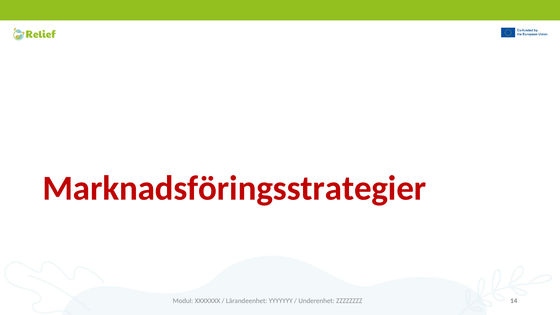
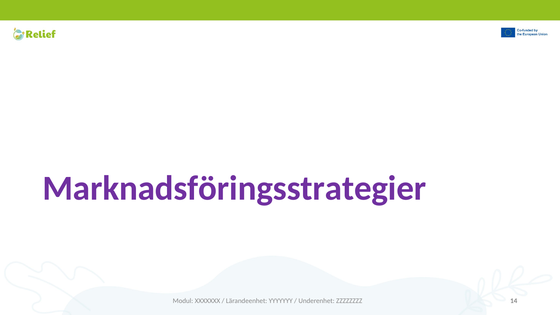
Marknadsföringsstrategier colour: red -> purple
